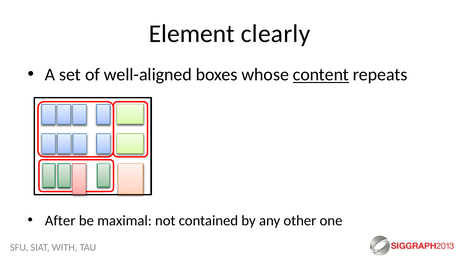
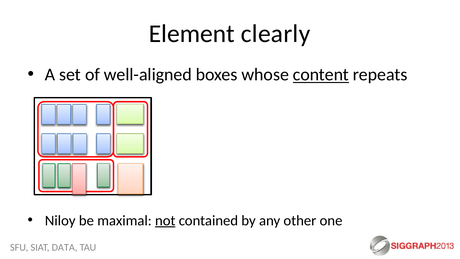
After: After -> Niloy
not underline: none -> present
WITH: WITH -> DATA
